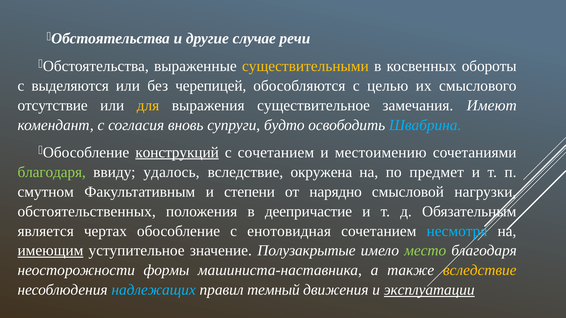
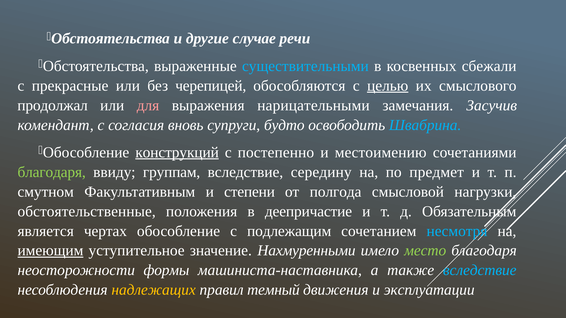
существительными colour: yellow -> light blue
обороты: обороты -> сбежали
выделяются: выделяются -> прекрасные
целью underline: none -> present
отсутствие: отсутствие -> продолжал
для colour: yellow -> pink
существительное: существительное -> нарицательными
Имеют: Имеют -> Засучив
с сочетанием: сочетанием -> постепенно
удалось: удалось -> группам
окружена: окружена -> середину
нарядно: нарядно -> полгода
обстоятельственных: обстоятельственных -> обстоятельственные
енотовидная: енотовидная -> подлежащим
Полузакрытые: Полузакрытые -> Нахмуренными
вследствие at (480, 271) colour: yellow -> light blue
надлежащих colour: light blue -> yellow
эксплуатации underline: present -> none
